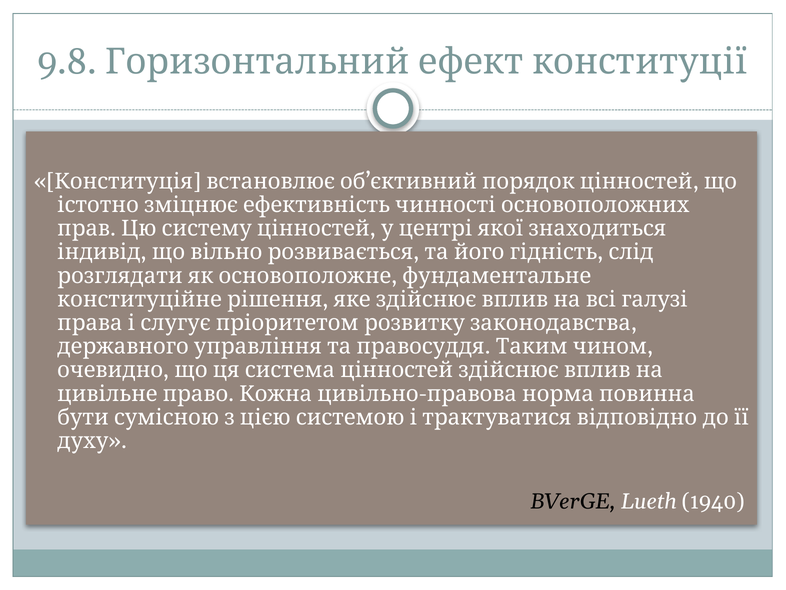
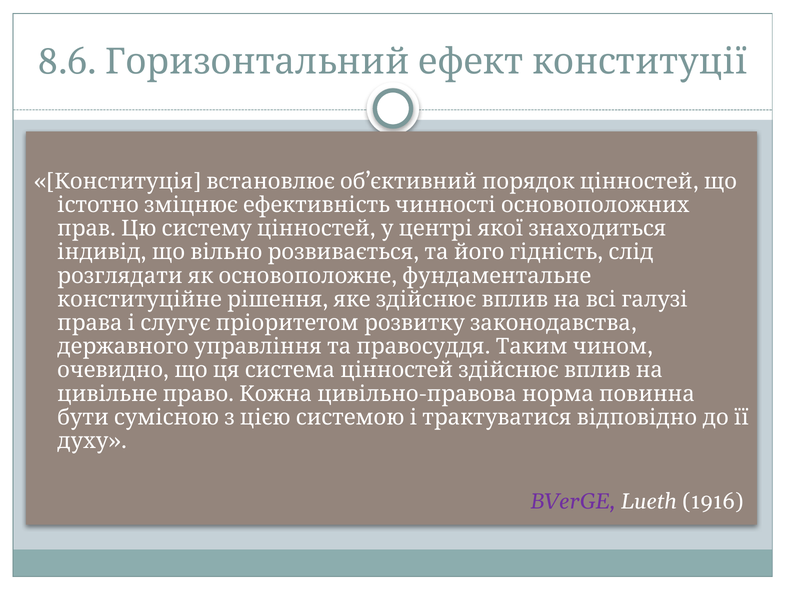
9.8: 9.8 -> 8.6
BVerGE colour: black -> purple
1940: 1940 -> 1916
